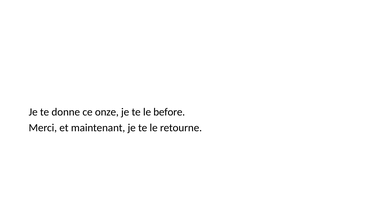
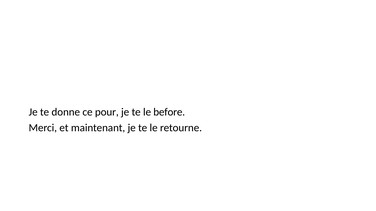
onze: onze -> pour
